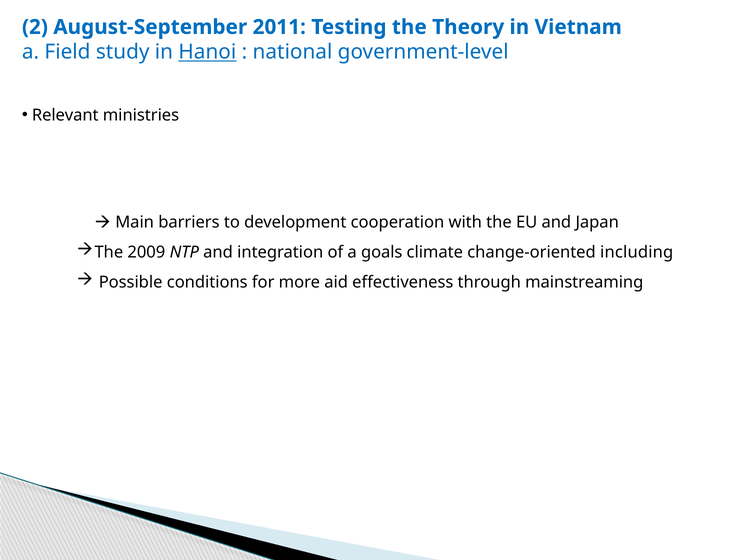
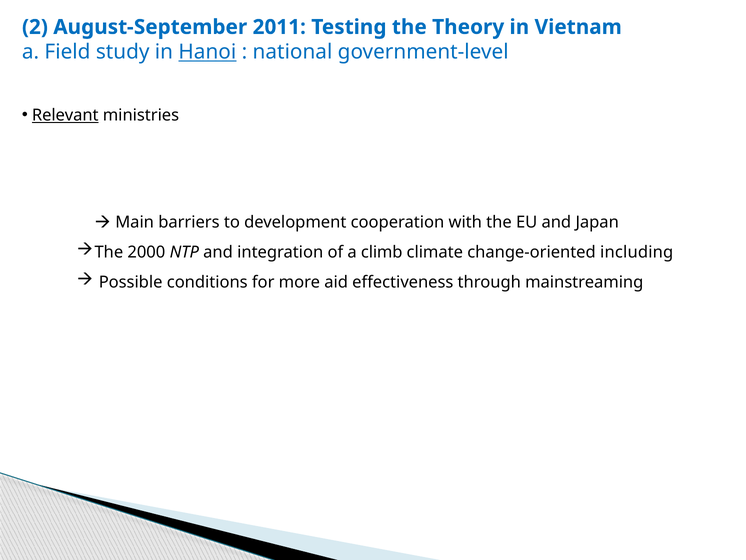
Relevant underline: none -> present
2009: 2009 -> 2000
goals: goals -> climb
